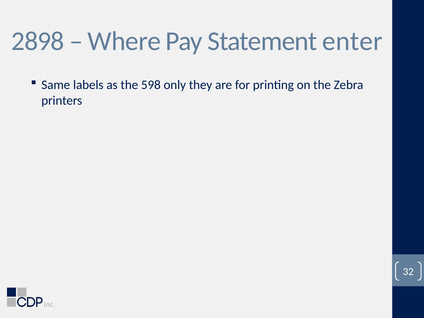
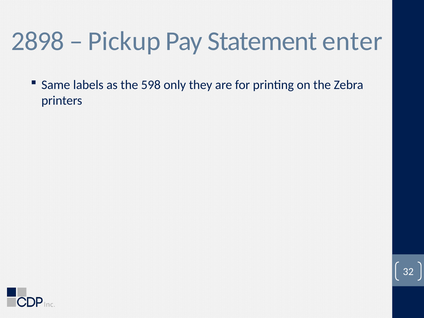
Where: Where -> Pickup
